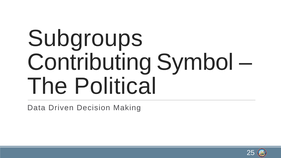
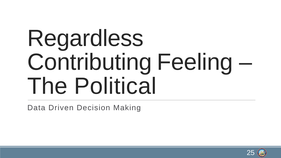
Subgroups: Subgroups -> Regardless
Symbol: Symbol -> Feeling
